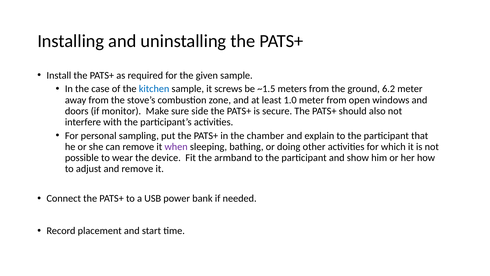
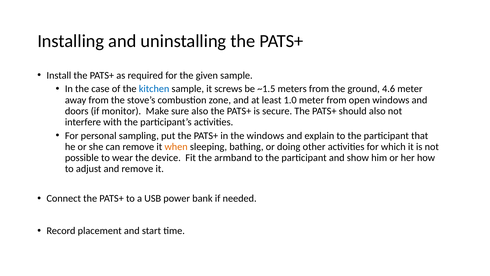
6.2: 6.2 -> 4.6
sure side: side -> also
the chamber: chamber -> windows
when colour: purple -> orange
